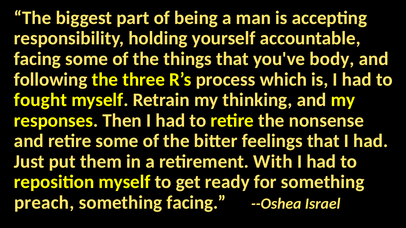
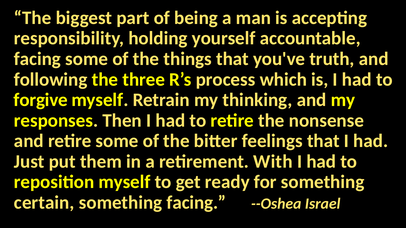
body: body -> truth
fought: fought -> forgive
preach: preach -> certain
